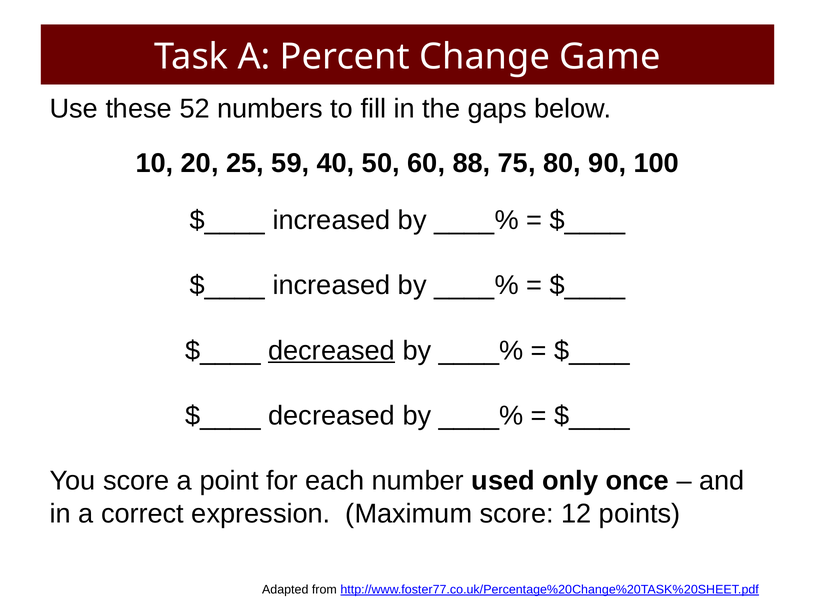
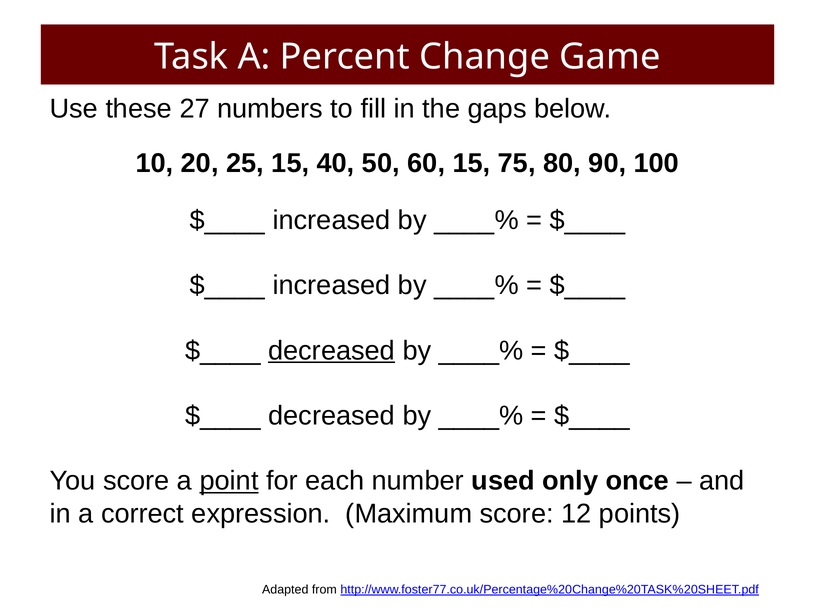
52: 52 -> 27
25 59: 59 -> 15
60 88: 88 -> 15
point underline: none -> present
